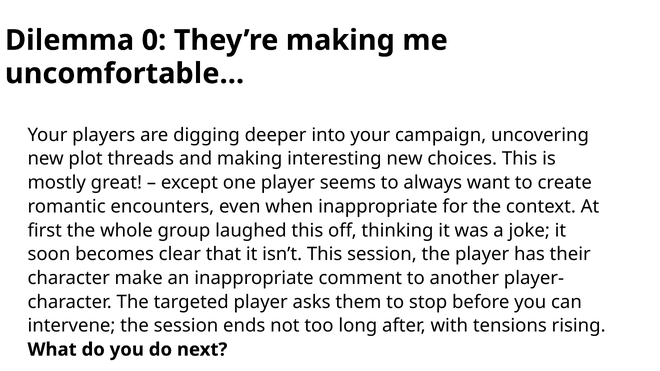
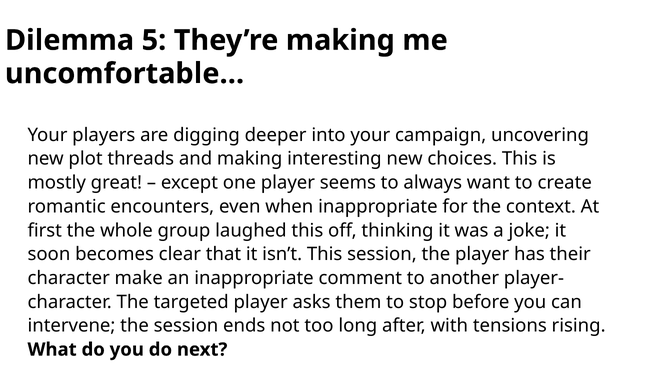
0: 0 -> 5
